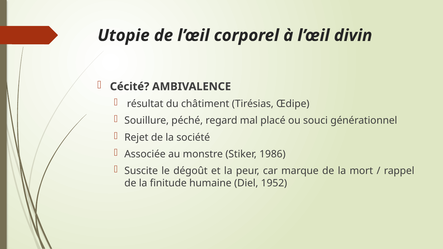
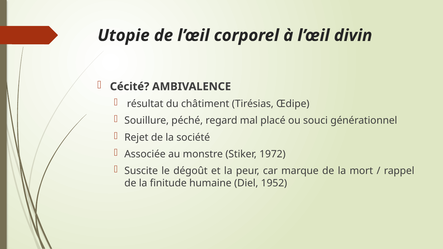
1986: 1986 -> 1972
